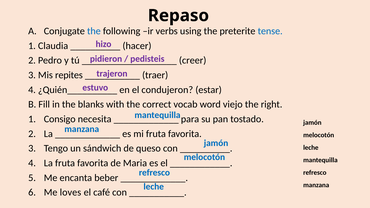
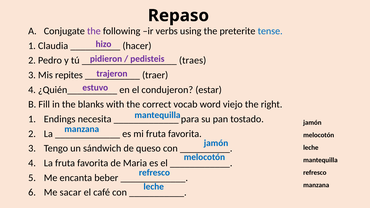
the at (94, 31) colour: blue -> purple
creer: creer -> traes
Consigo: Consigo -> Endings
loves: loves -> sacar
